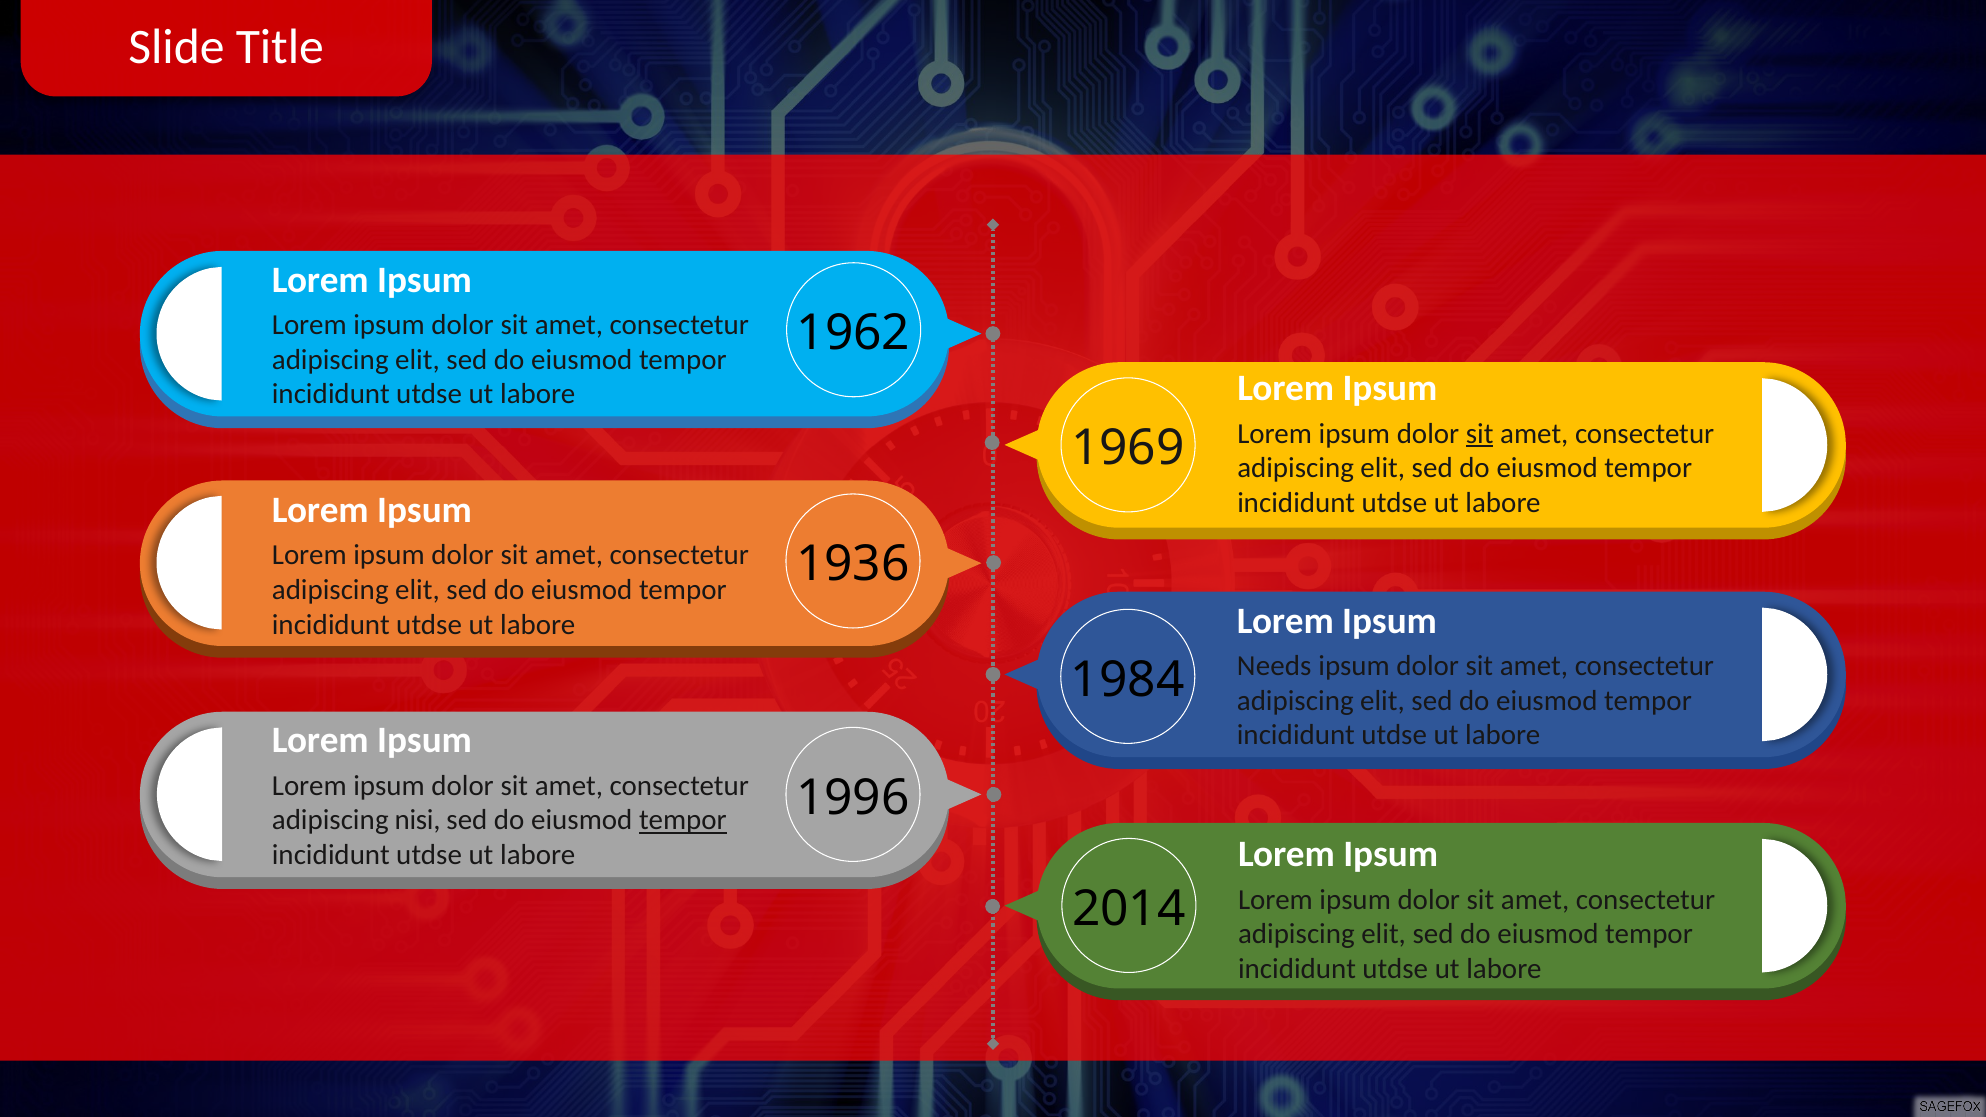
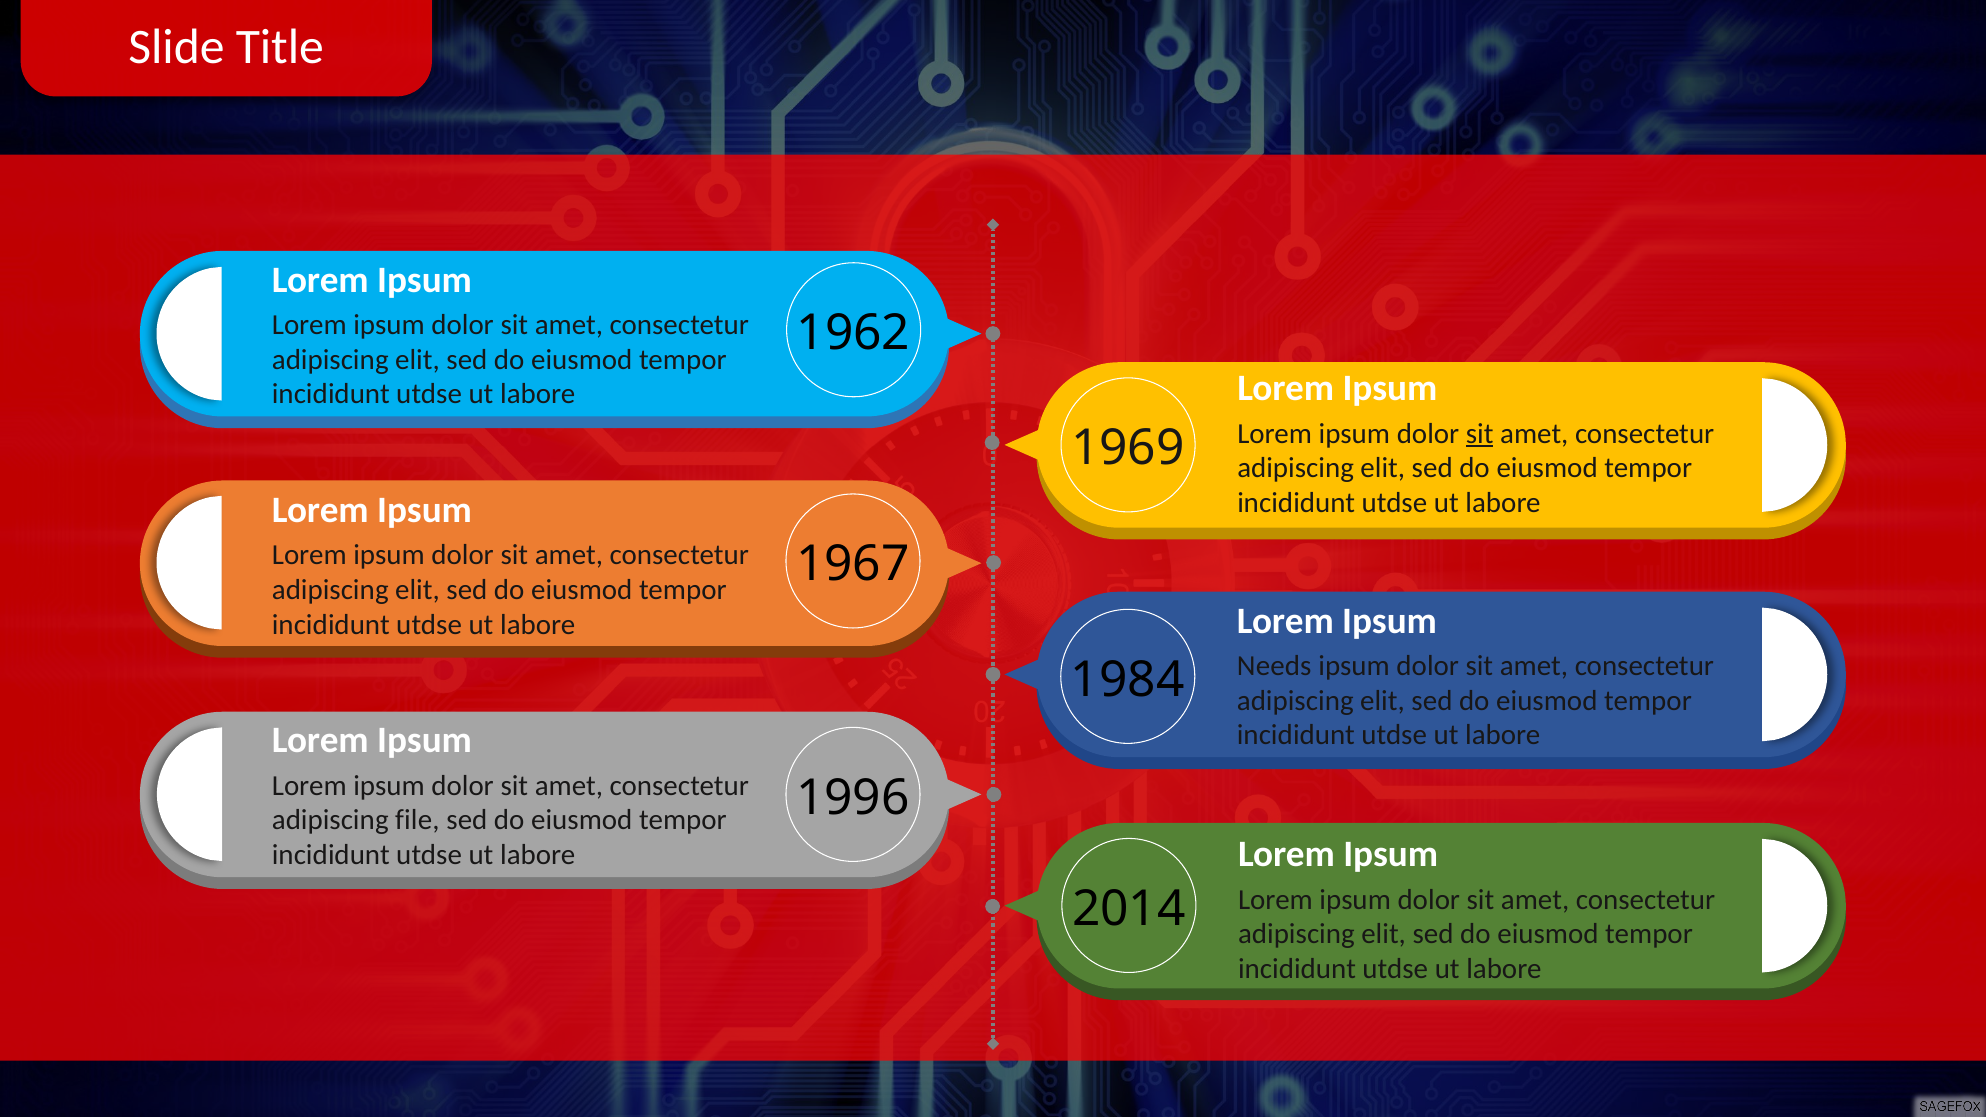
1936: 1936 -> 1967
nisi: nisi -> file
tempor at (683, 820) underline: present -> none
